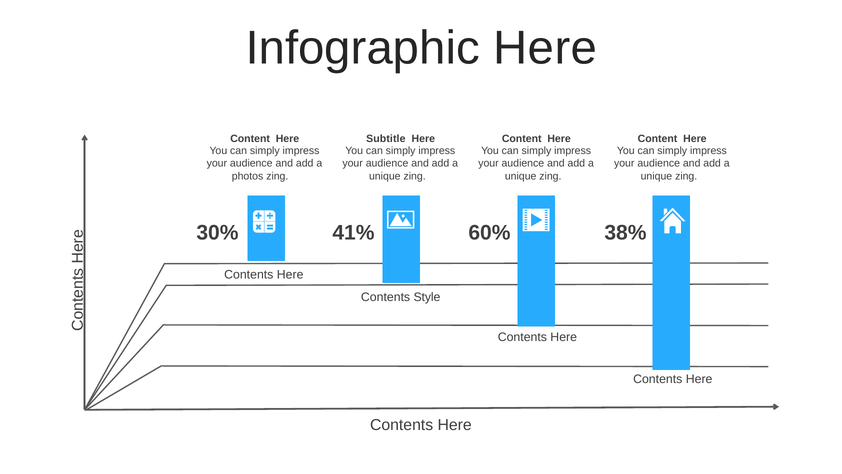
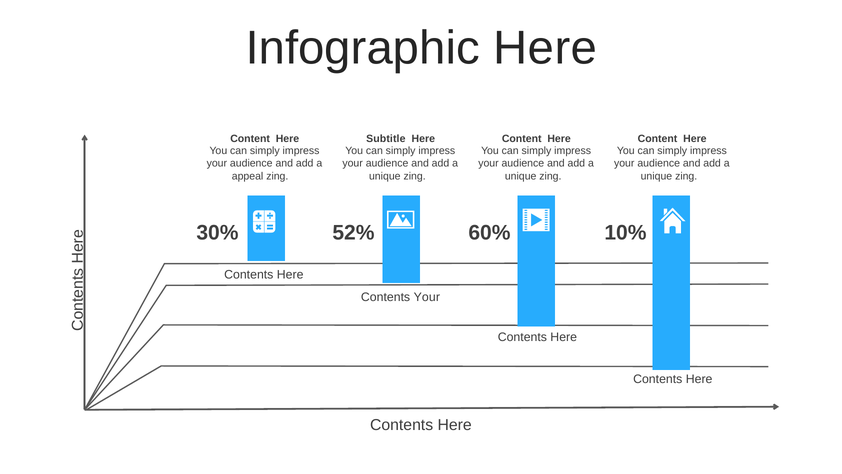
photos: photos -> appeal
41%: 41% -> 52%
38%: 38% -> 10%
Contents Style: Style -> Your
